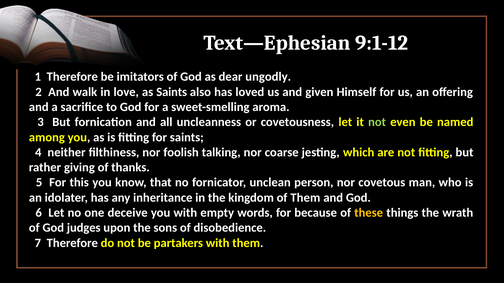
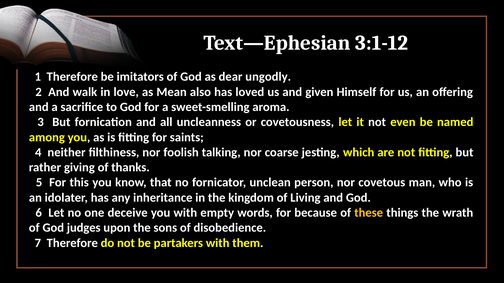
9:1-12: 9:1-12 -> 3:1-12
as Saints: Saints -> Mean
not at (377, 122) colour: light green -> white
of Them: Them -> Living
